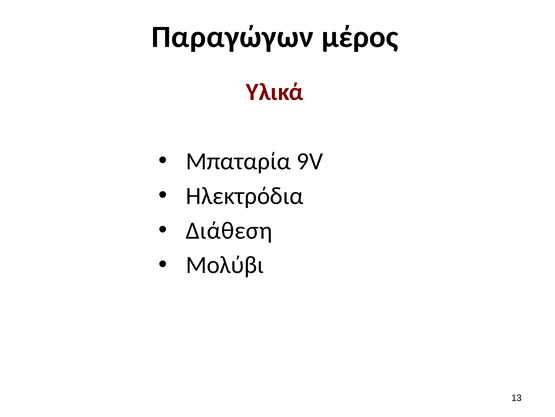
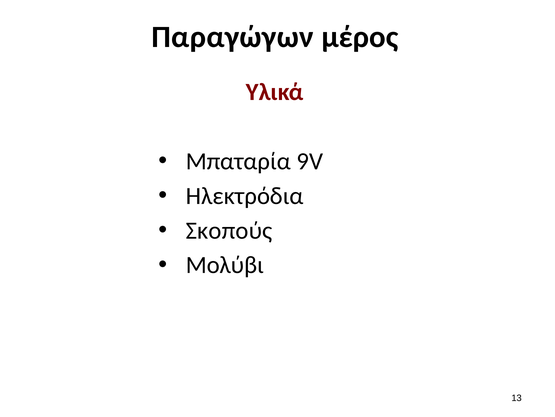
Διάθεση: Διάθεση -> Σκοπούς
